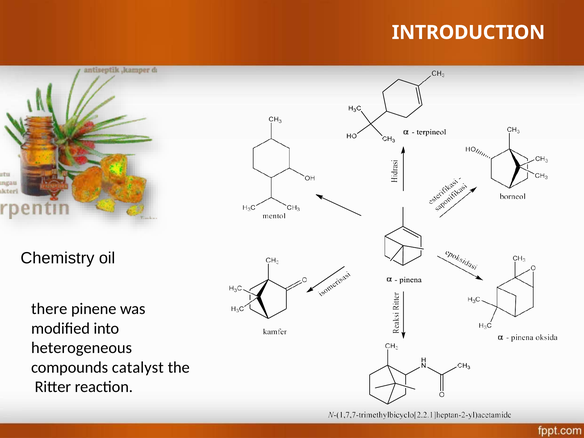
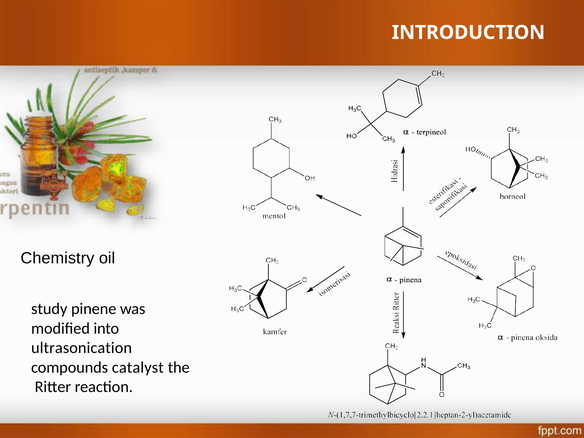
there: there -> study
heterogeneous: heterogeneous -> ultrasonication
